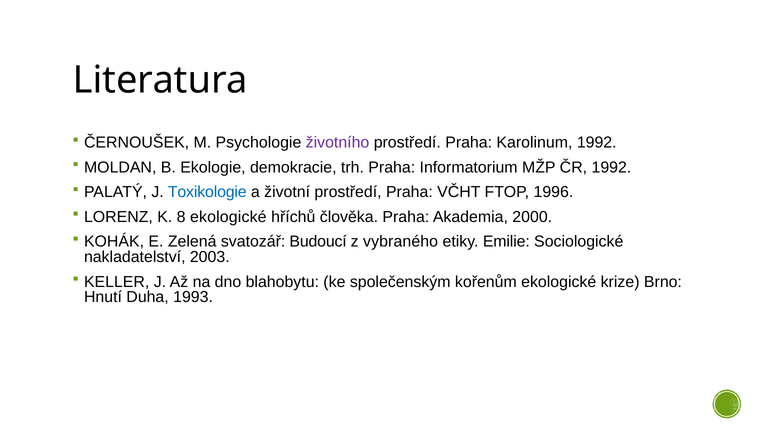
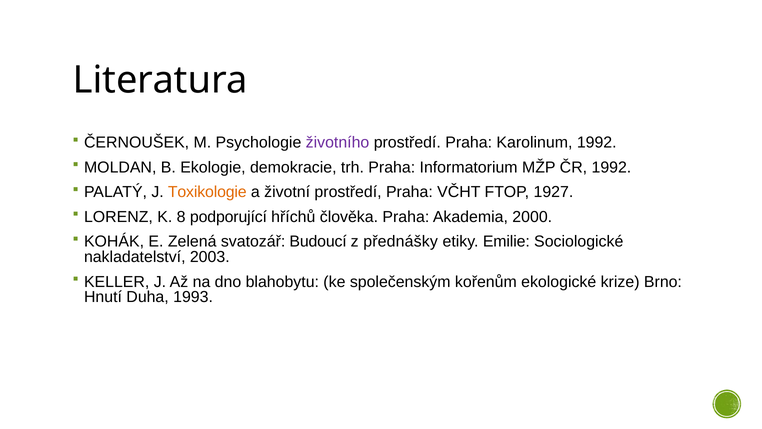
Toxikologie colour: blue -> orange
1996: 1996 -> 1927
8 ekologické: ekologické -> podporující
vybraného: vybraného -> přednášky
